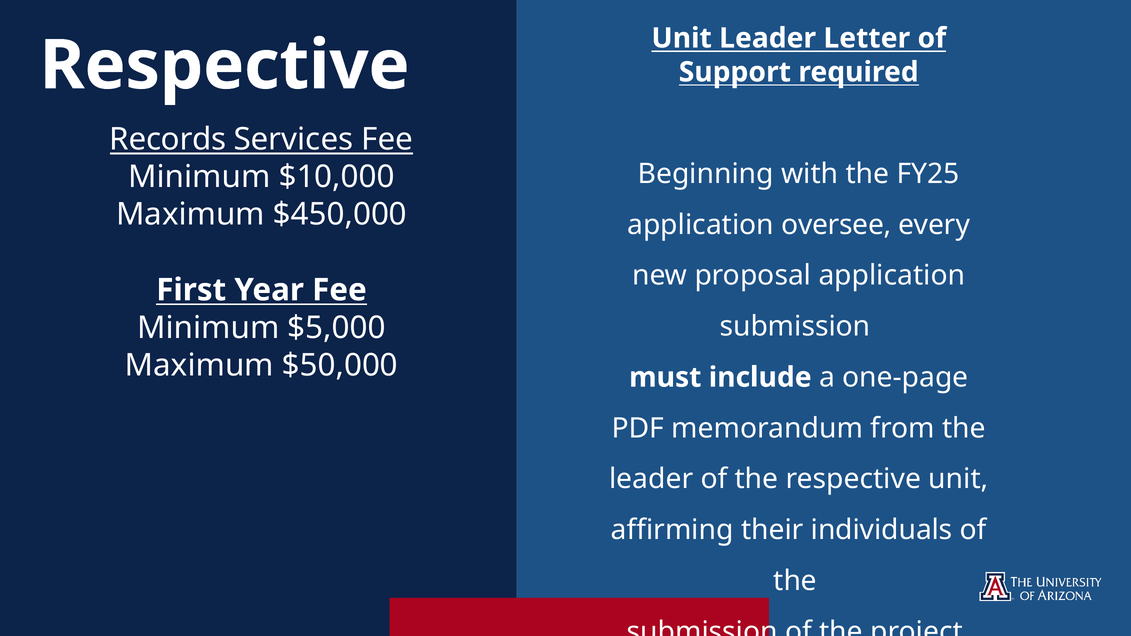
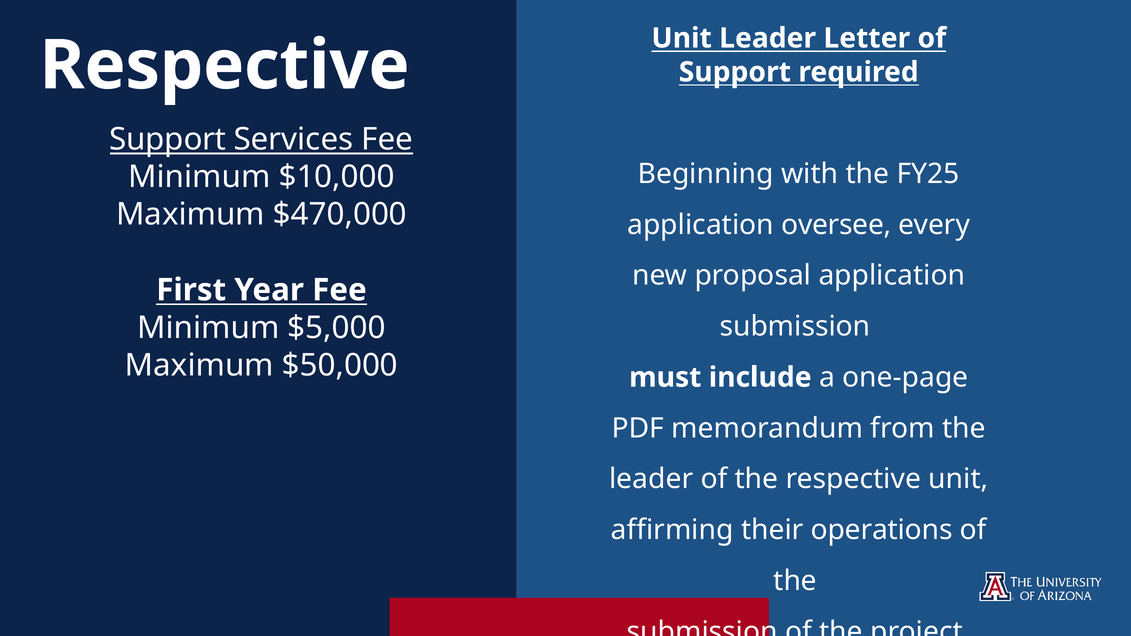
Records at (168, 139): Records -> Support
$450,000: $450,000 -> $470,000
individuals: individuals -> operations
